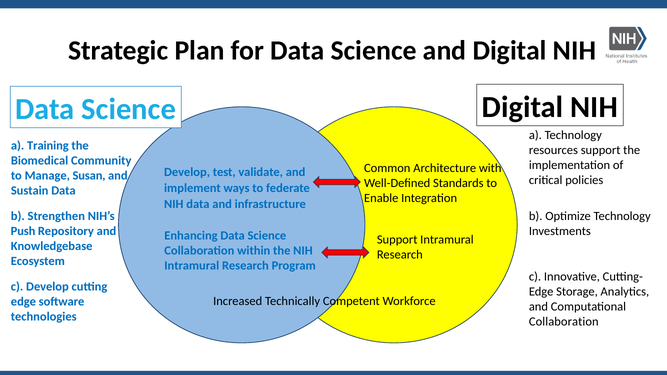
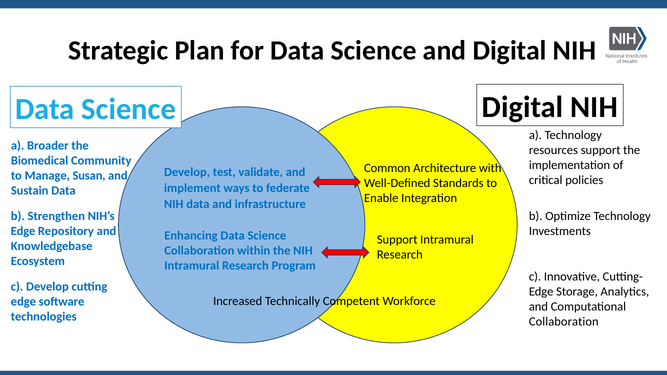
Training: Training -> Broader
Push at (23, 231): Push -> Edge
